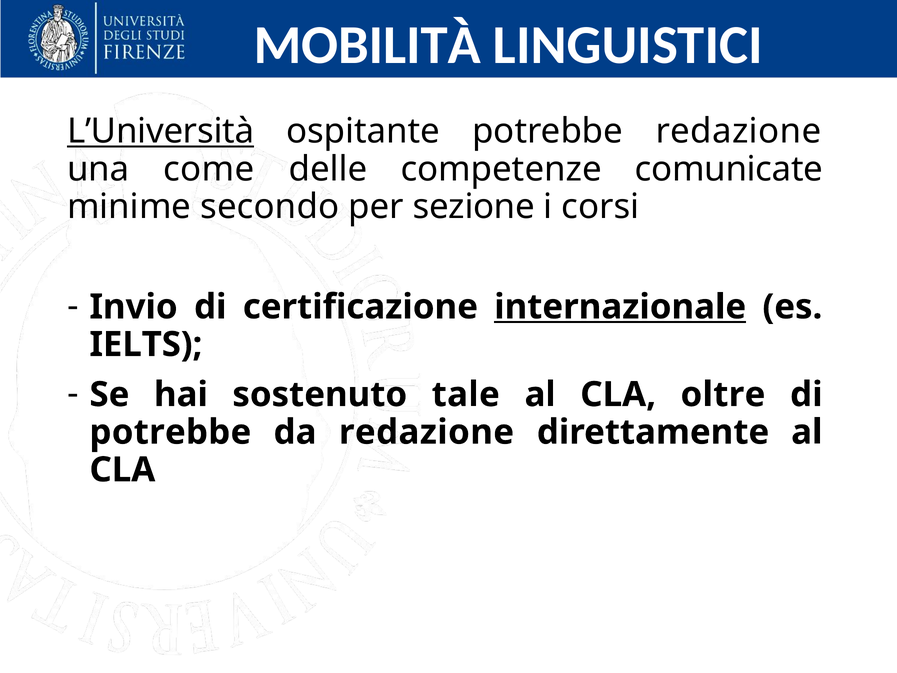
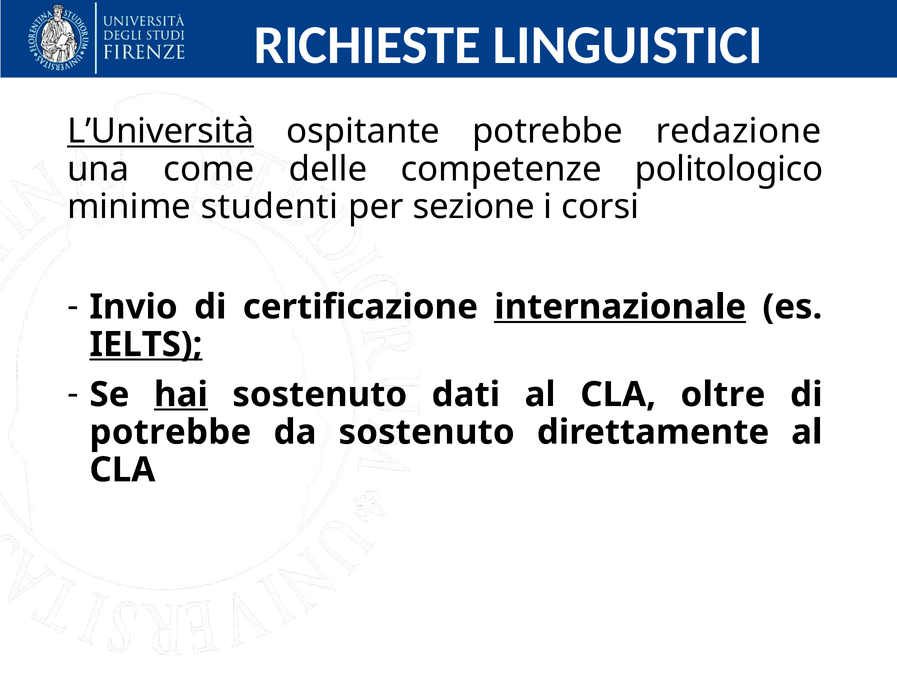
MOBILITÀ: MOBILITÀ -> RICHIESTE
comunicate: comunicate -> politologico
secondo: secondo -> studenti
IELTS underline: none -> present
hai underline: none -> present
tale: tale -> dati
da redazione: redazione -> sostenuto
